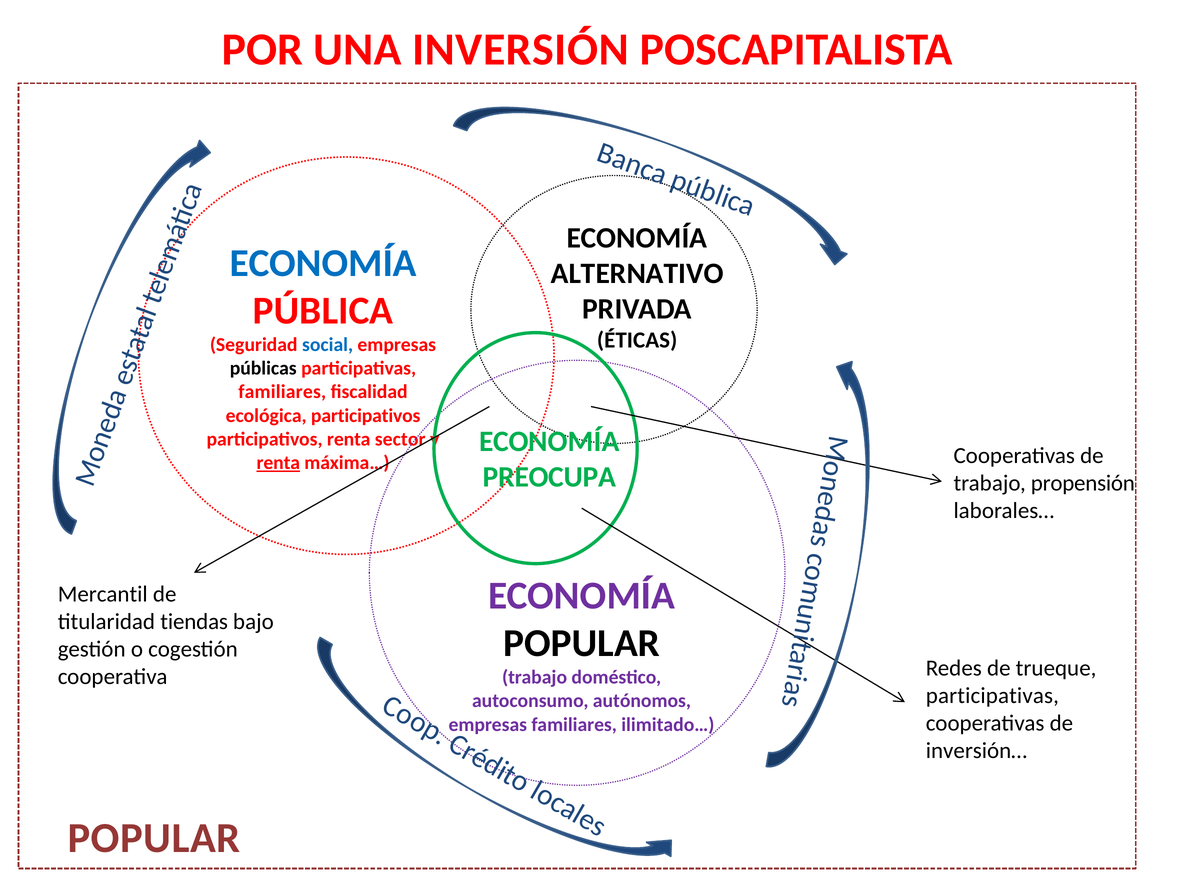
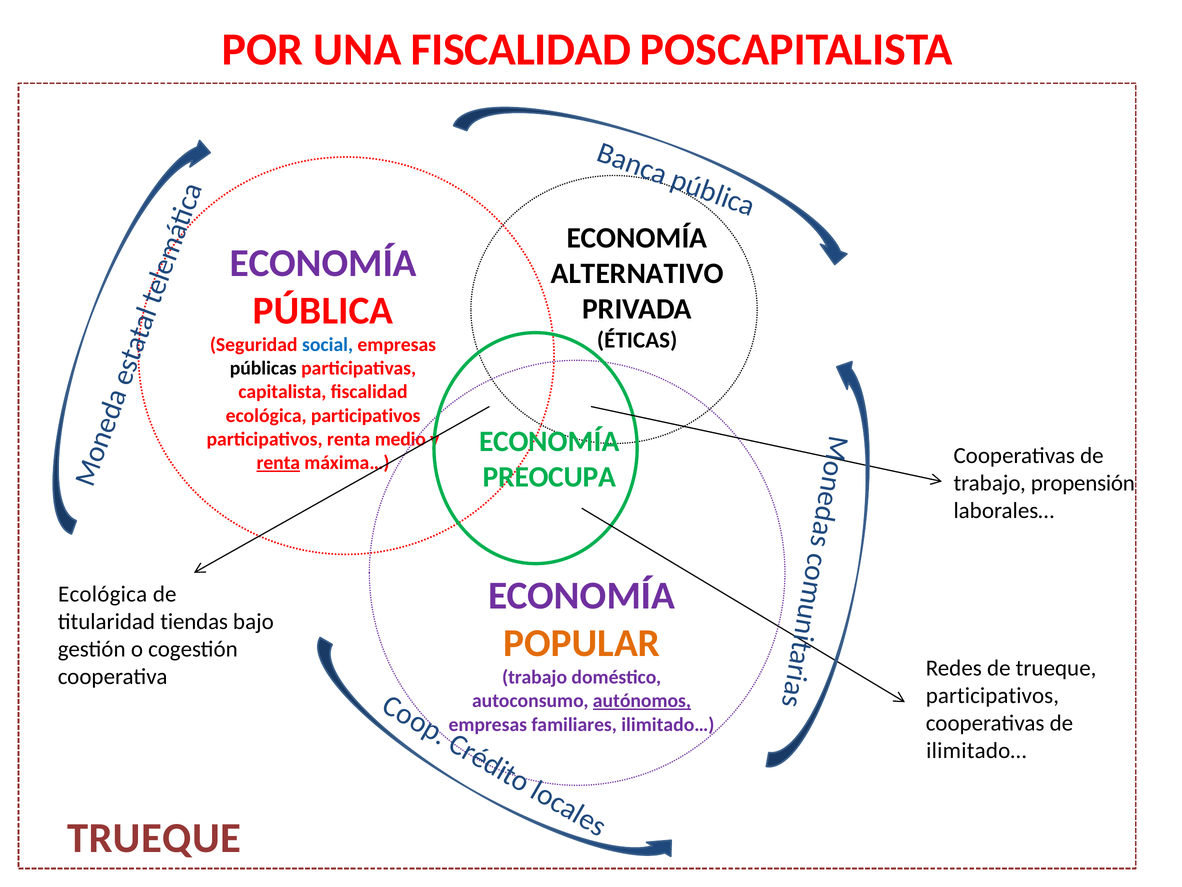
UNA INVERSIÓN: INVERSIÓN -> FISCALIDAD
ECONOMÍA at (323, 263) colour: blue -> purple
familiares at (282, 392): familiares -> capitalista
sector: sector -> medio
Mercantil at (103, 594): Mercantil -> Ecológica
POPULAR at (582, 643) colour: black -> orange
participativas at (992, 695): participativas -> participativos
autónomos underline: none -> present
inversión… at (976, 750): inversión… -> ilimitado…
POPULAR at (154, 838): POPULAR -> TRUEQUE
